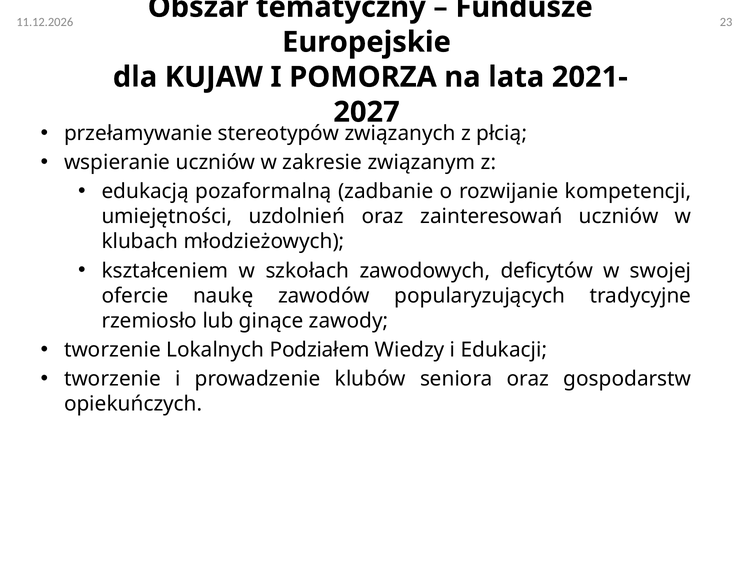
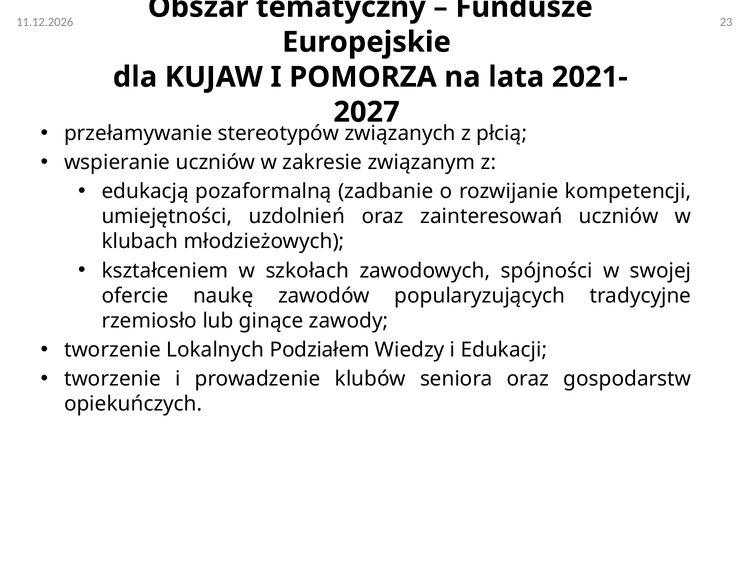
deficytów: deficytów -> spójności
